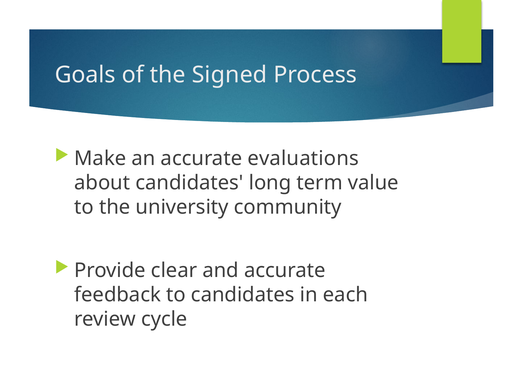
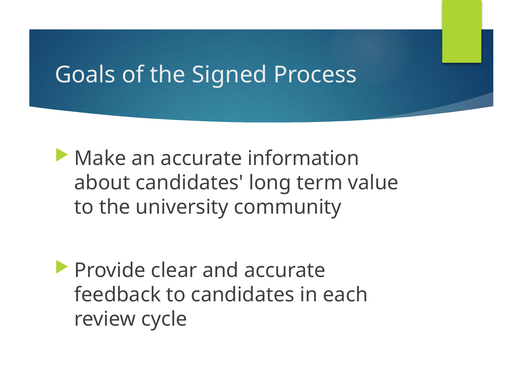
evaluations: evaluations -> information
